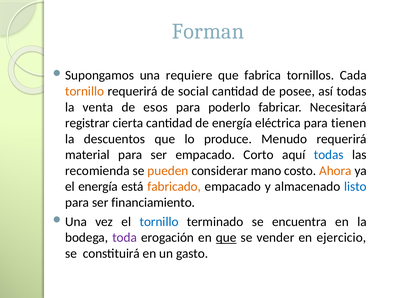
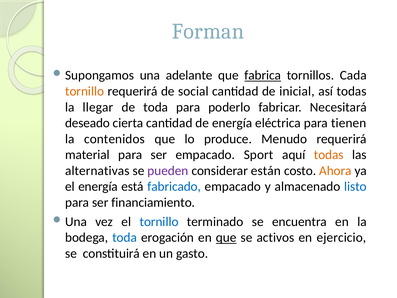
requiere: requiere -> adelante
fabrica underline: none -> present
posee: posee -> inicial
venta: venta -> llegar
de esos: esos -> toda
registrar: registrar -> deseado
descuentos: descuentos -> contenidos
Corto: Corto -> Sport
todas at (329, 155) colour: blue -> orange
recomienda: recomienda -> alternativas
pueden colour: orange -> purple
mano: mano -> están
fabricado colour: orange -> blue
toda at (125, 237) colour: purple -> blue
vender: vender -> activos
